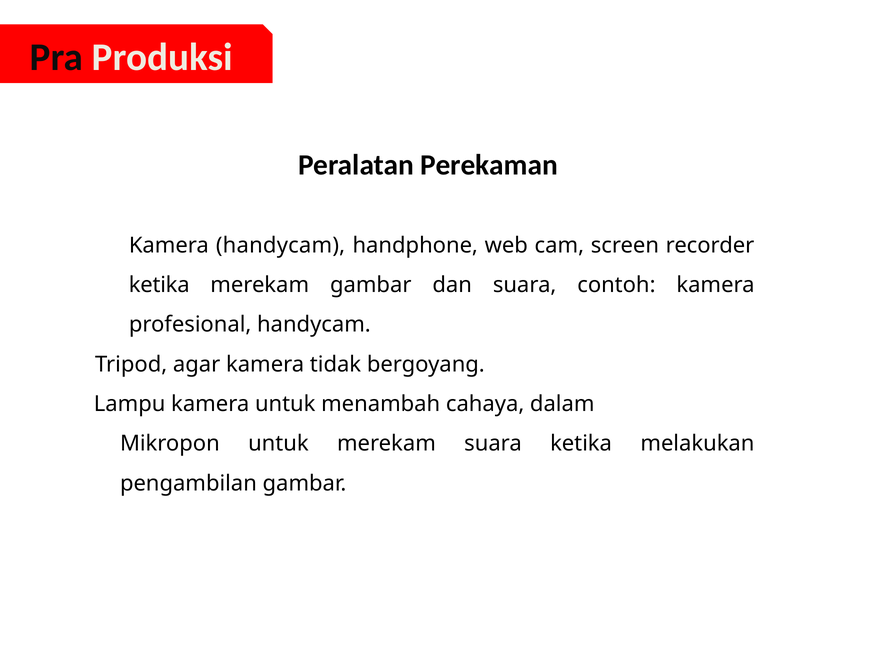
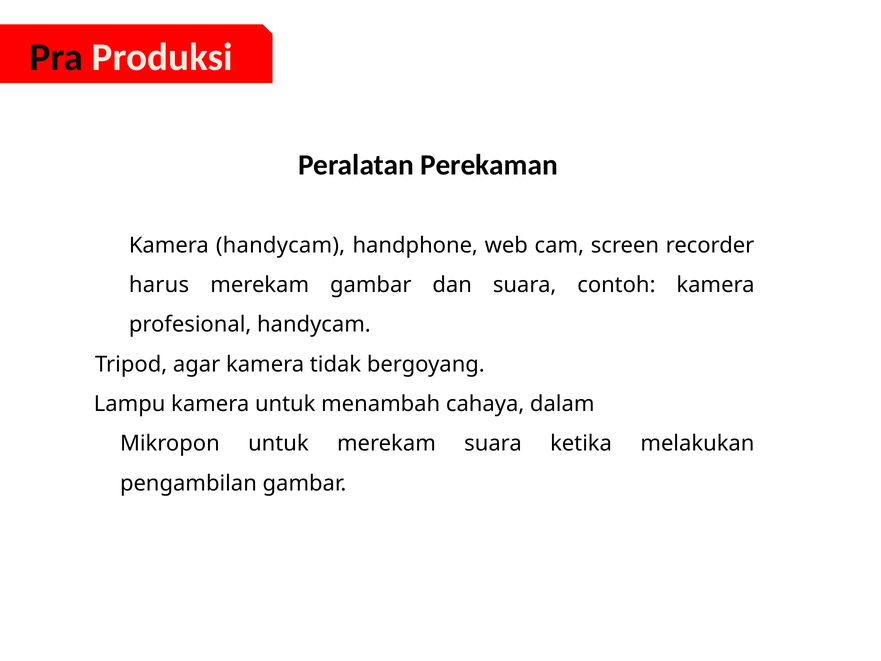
ketika at (159, 285): ketika -> harus
